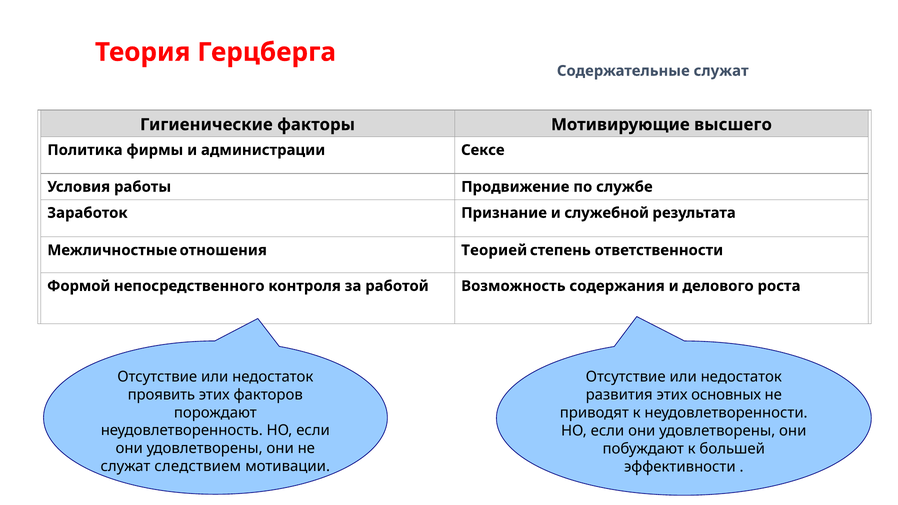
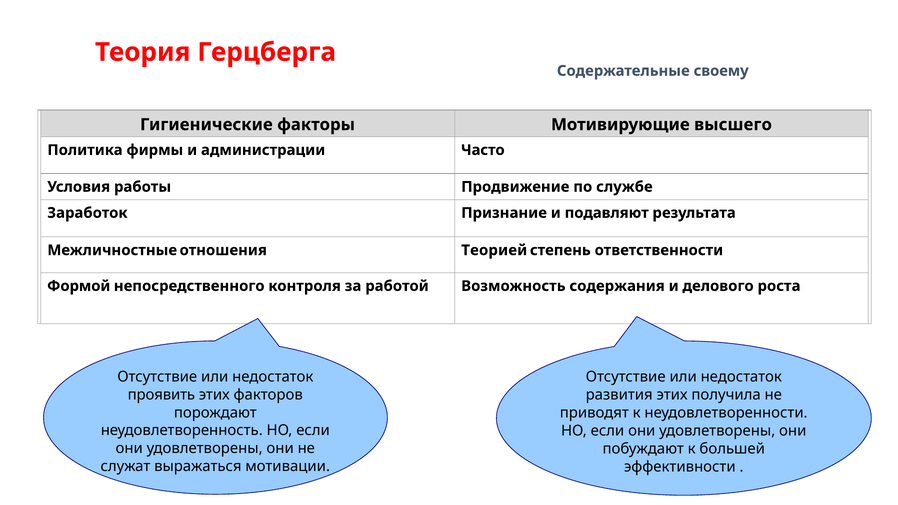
Содержательные служат: служат -> своему
Сексе: Сексе -> Часто
служебной: служебной -> подавляют
основных: основных -> получила
следствием: следствием -> выражаться
